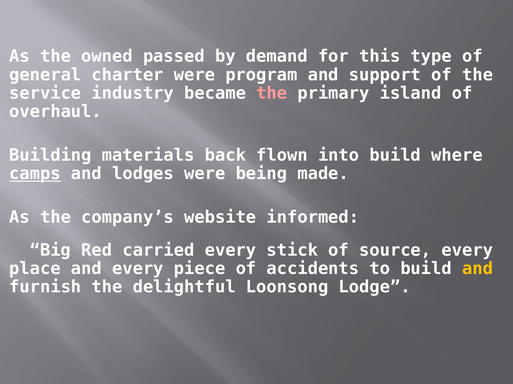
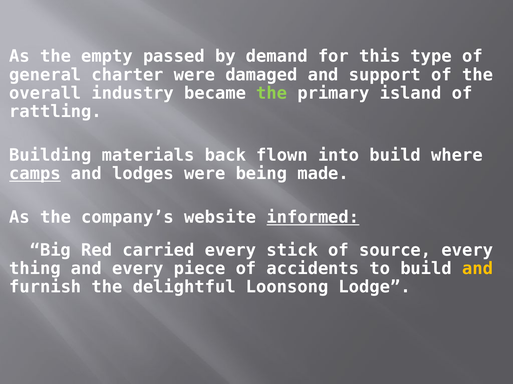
owned: owned -> empty
program: program -> damaged
service: service -> overall
the at (272, 93) colour: pink -> light green
overhaul: overhaul -> rattling
informed underline: none -> present
place: place -> thing
